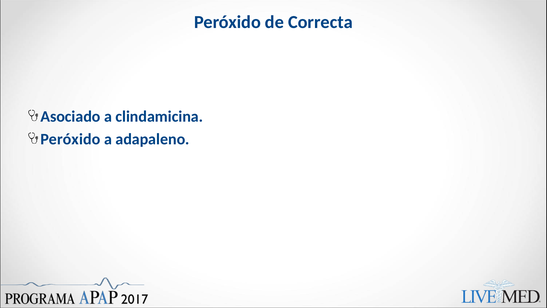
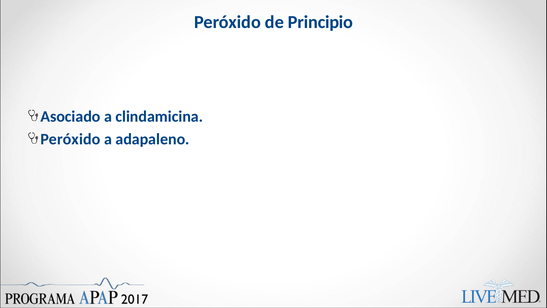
Correcta: Correcta -> Principio
